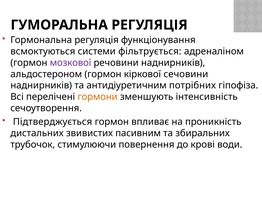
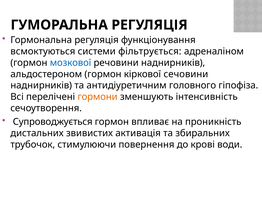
мозкової colour: purple -> blue
потрібних: потрібних -> головного
Підтверджується: Підтверджується -> Супроводжується
пасивним: пасивним -> активація
